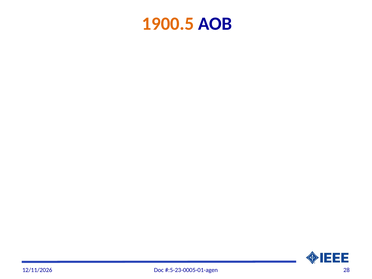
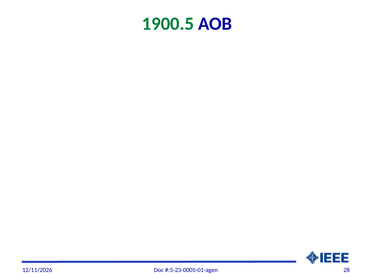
1900.5 colour: orange -> green
